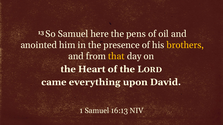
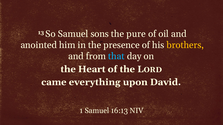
here: here -> sons
pens: pens -> pure
that colour: yellow -> light blue
